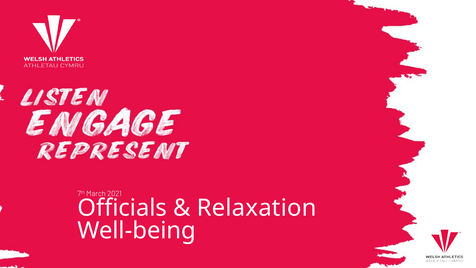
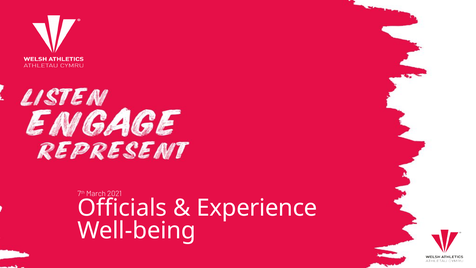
Relaxation: Relaxation -> Experience
